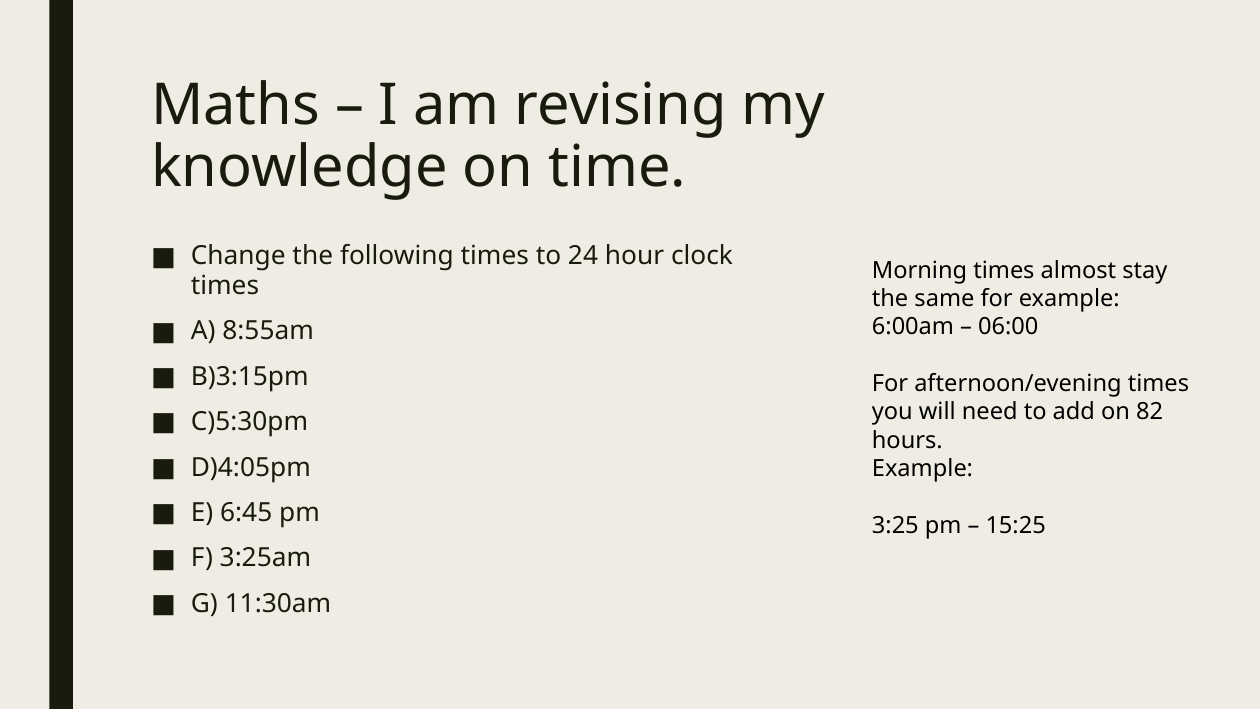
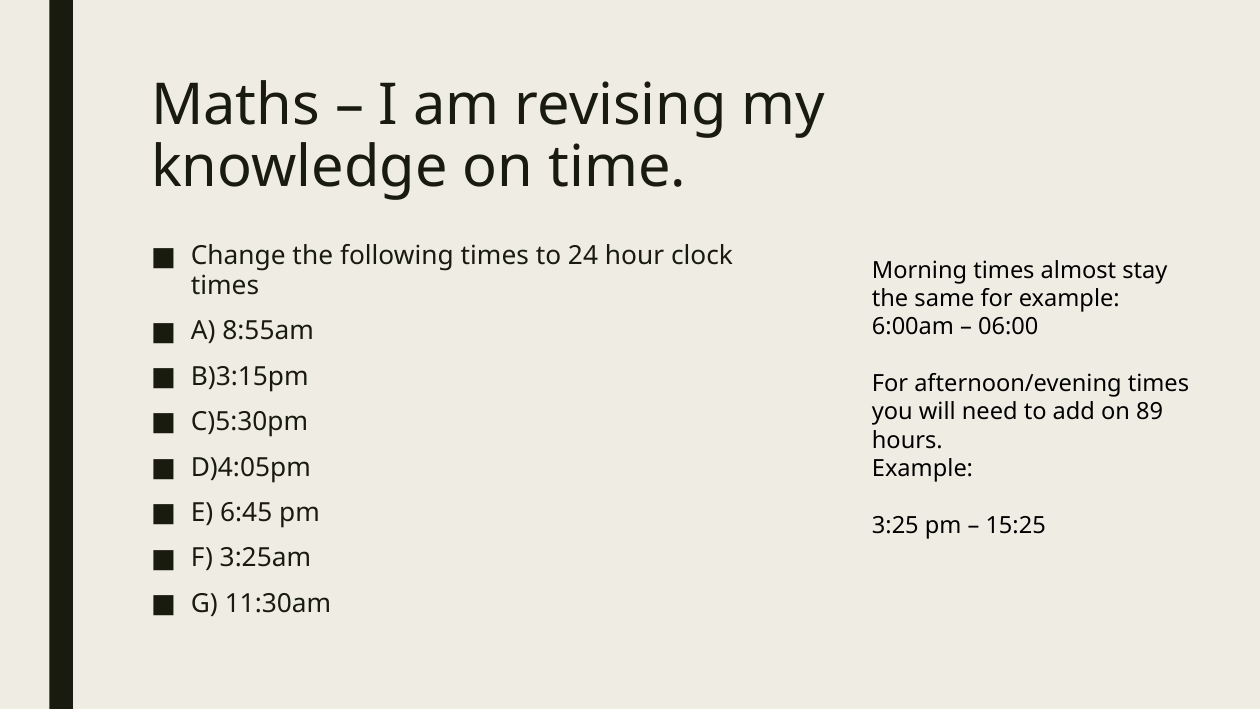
82: 82 -> 89
